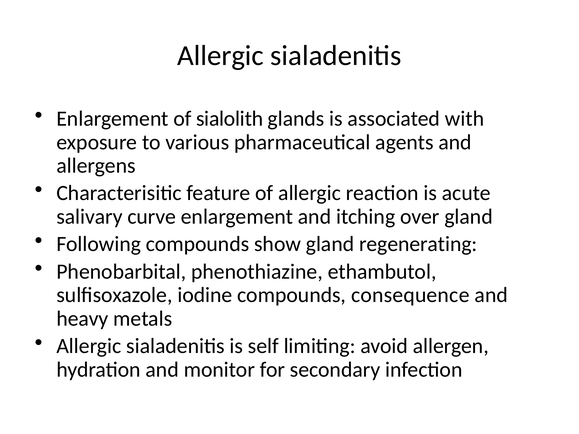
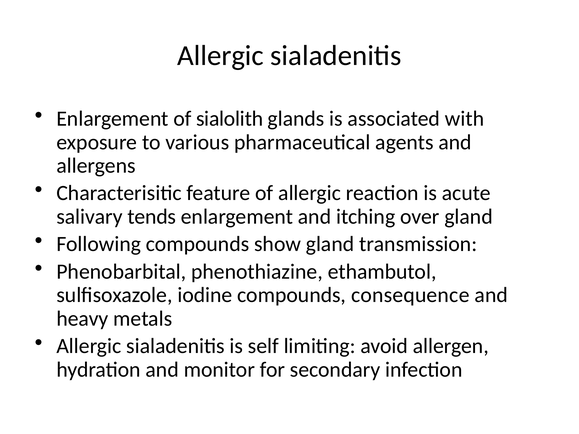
curve: curve -> tends
regenerating: regenerating -> transmission
